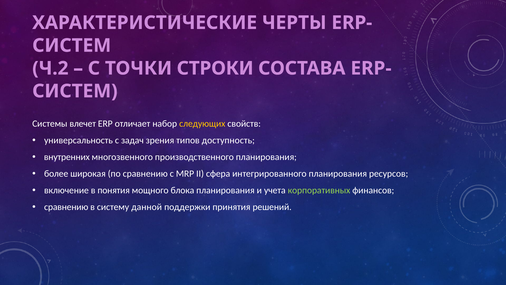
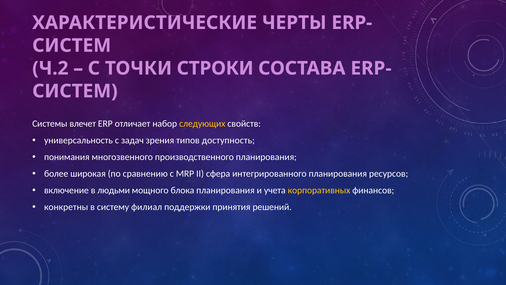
внутренних: внутренних -> понимания
понятия: понятия -> людьми
корпоративных colour: light green -> yellow
сравнению at (66, 207): сравнению -> конкретны
данной: данной -> филиал
